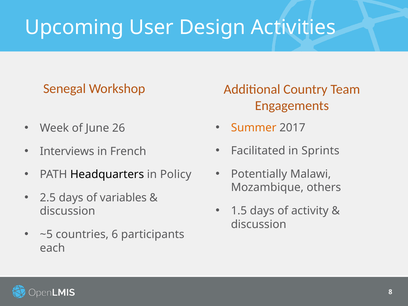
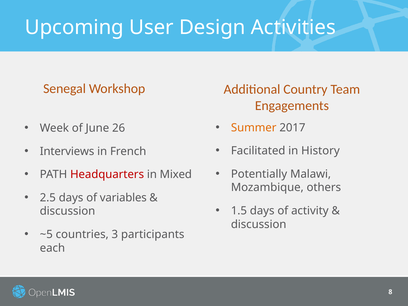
Sprints: Sprints -> History
Headquarters colour: black -> red
Policy: Policy -> Mixed
6: 6 -> 3
